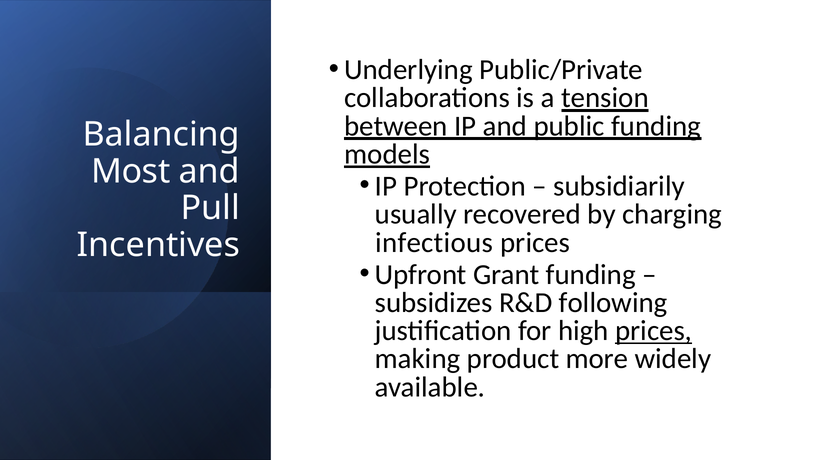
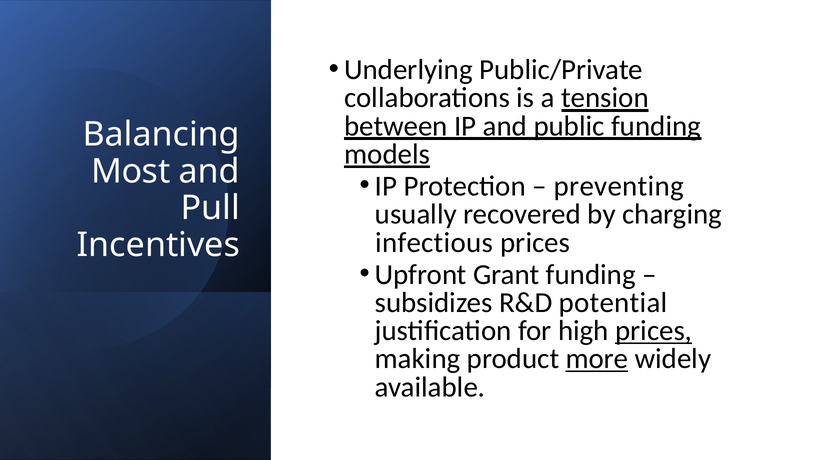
subsidiarily: subsidiarily -> preventing
following: following -> potential
more underline: none -> present
